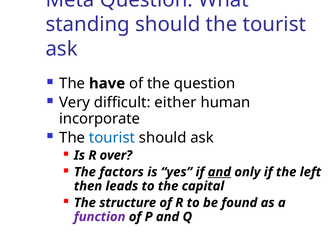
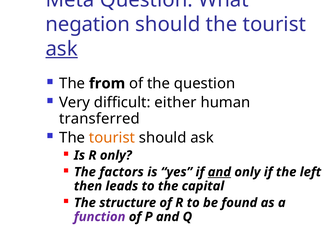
standing: standing -> negation
ask at (62, 49) underline: none -> present
have: have -> from
incorporate: incorporate -> transferred
tourist at (112, 138) colour: blue -> orange
R over: over -> only
